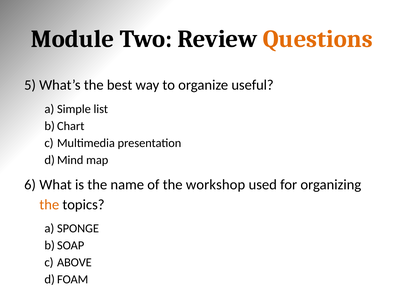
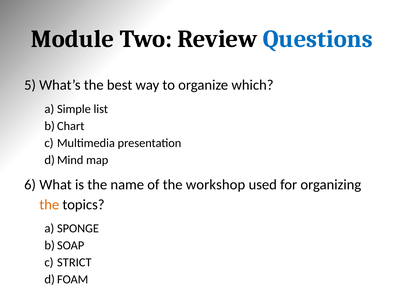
Questions colour: orange -> blue
useful: useful -> which
ABOVE: ABOVE -> STRICT
